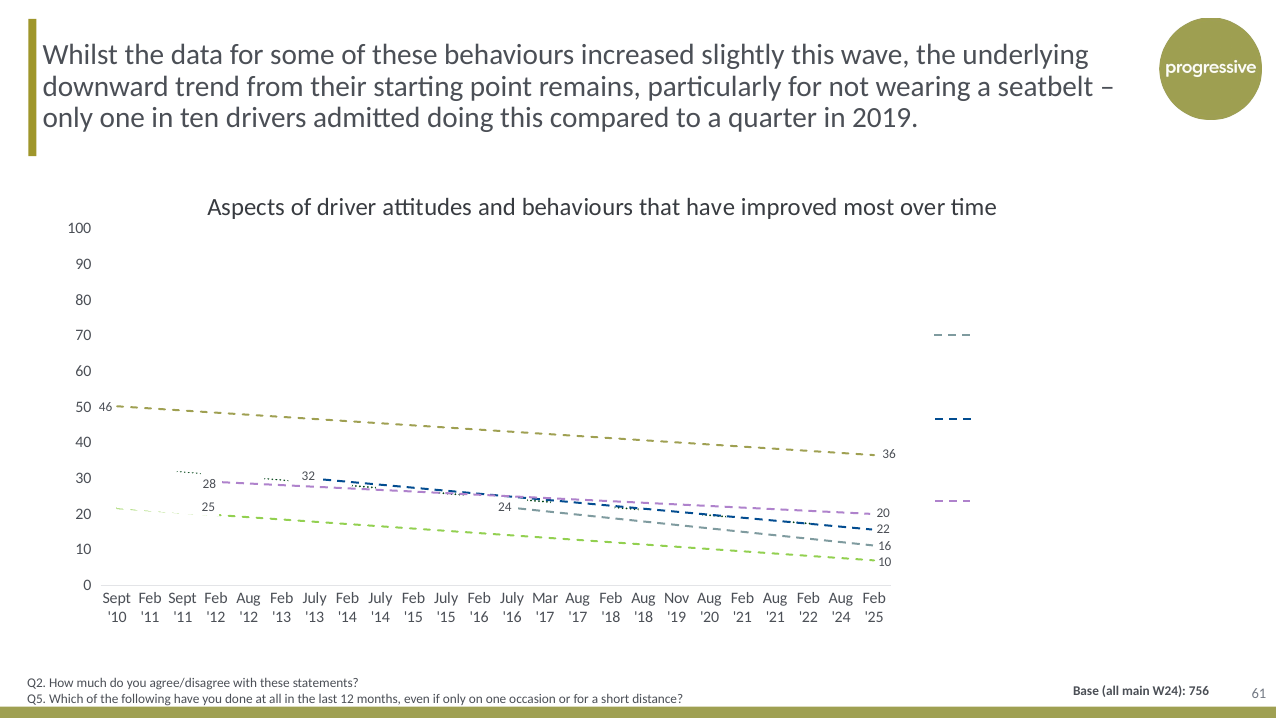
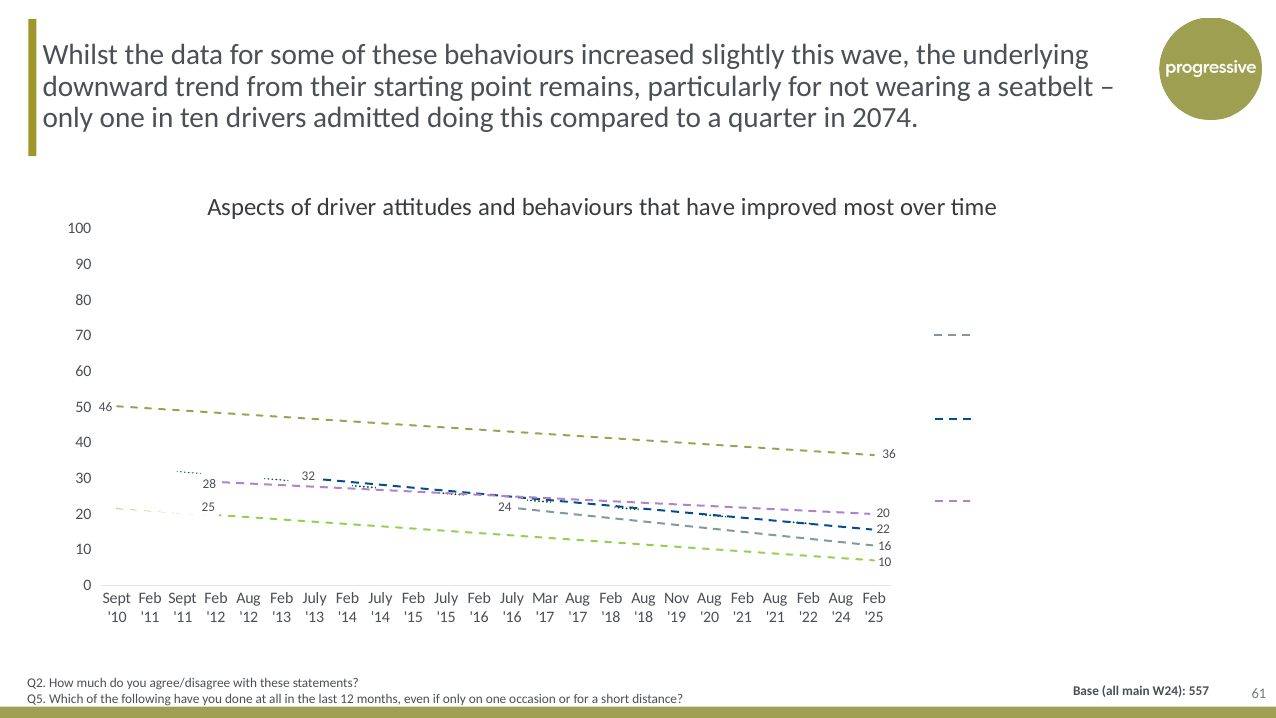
2019: 2019 -> 2074
756: 756 -> 557
